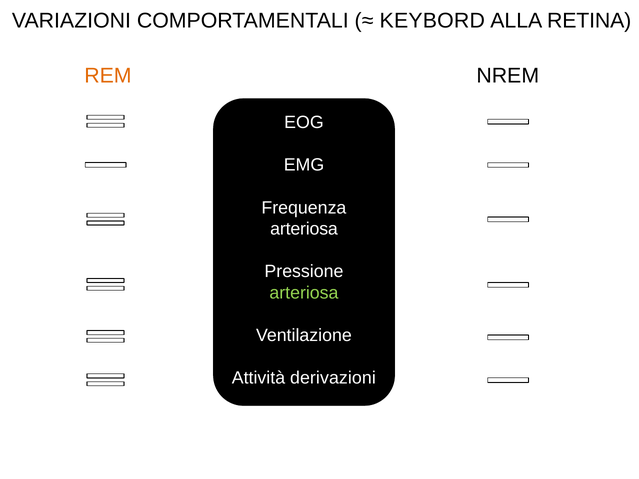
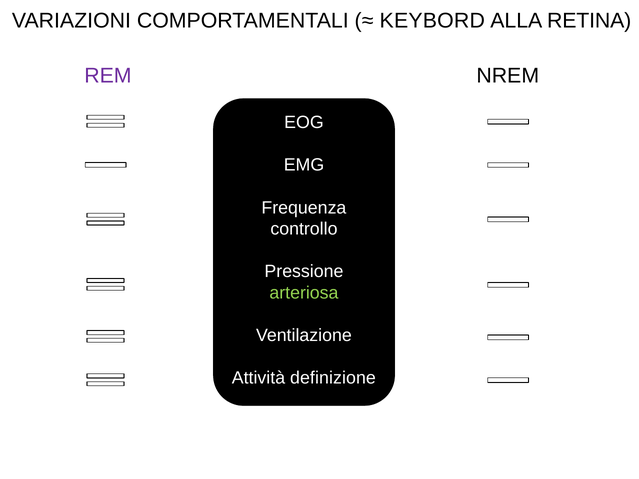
REM colour: orange -> purple
arteriosa at (304, 229): arteriosa -> controllo
derivazioni: derivazioni -> definizione
